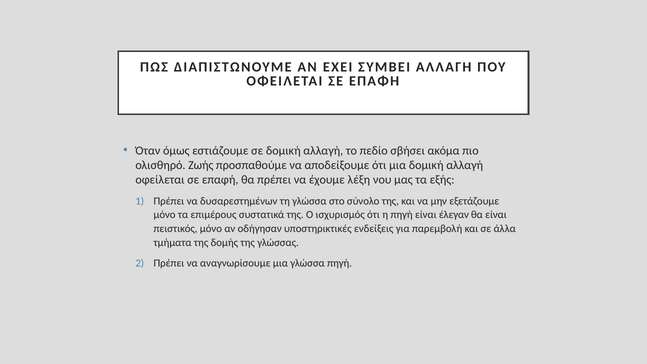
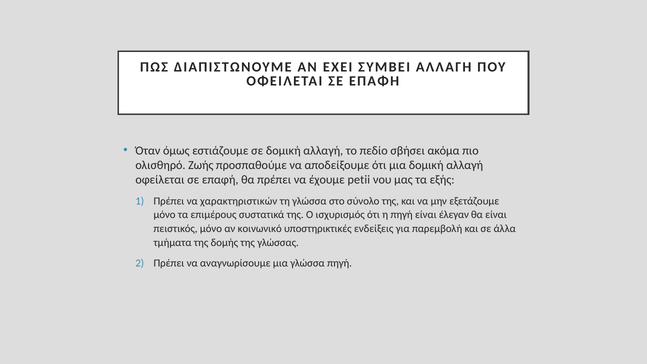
λέξη: λέξη -> petii
δυσαρεστημένων: δυσαρεστημένων -> χαρακτηριστικών
οδήγησαν: οδήγησαν -> κοινωνικό
